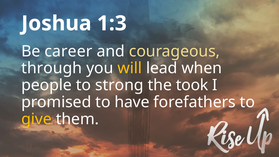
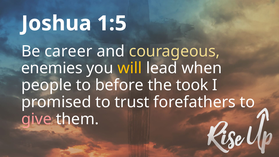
1:3: 1:3 -> 1:5
through: through -> enemies
strong: strong -> before
have: have -> trust
give colour: yellow -> pink
